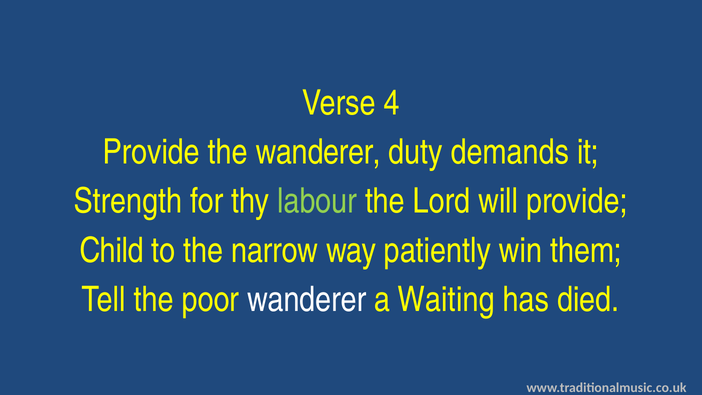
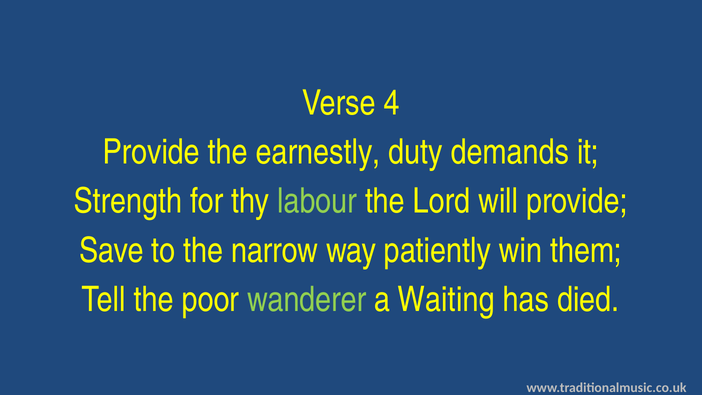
the wanderer: wanderer -> earnestly
Child: Child -> Save
wanderer at (307, 300) colour: white -> light green
